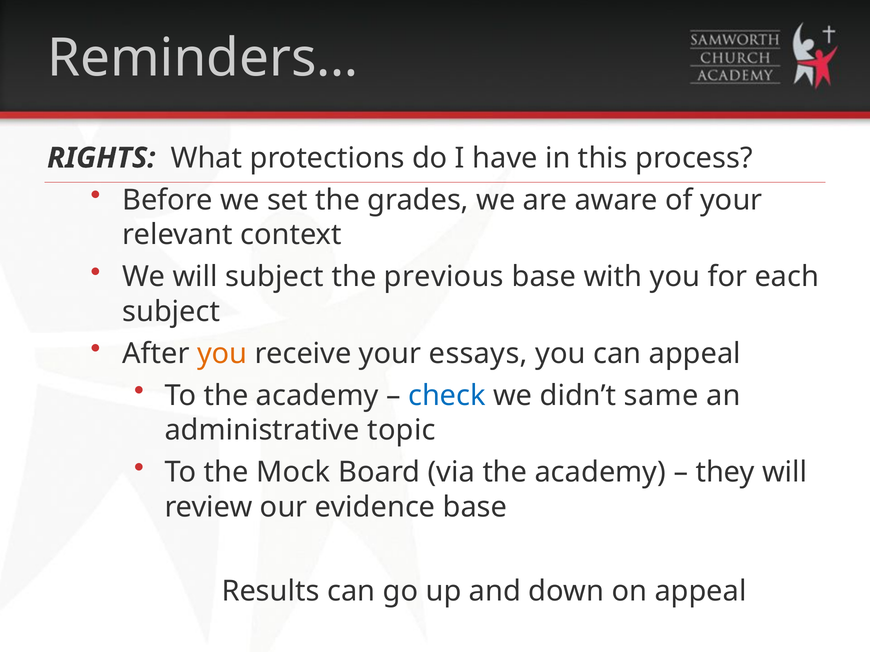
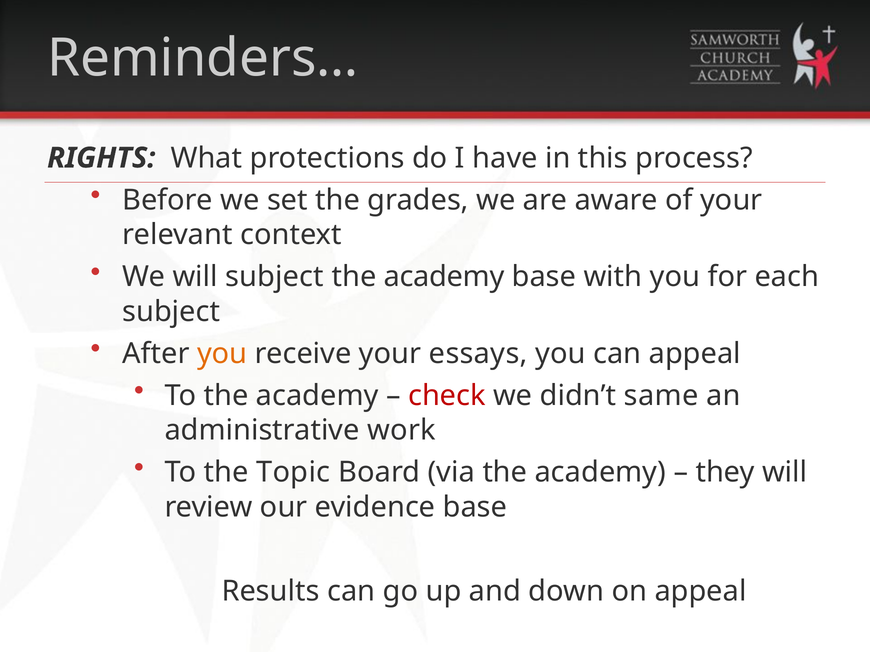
previous at (444, 277): previous -> academy
check colour: blue -> red
topic: topic -> work
Mock: Mock -> Topic
